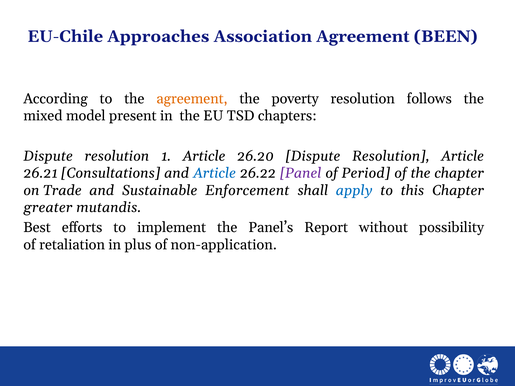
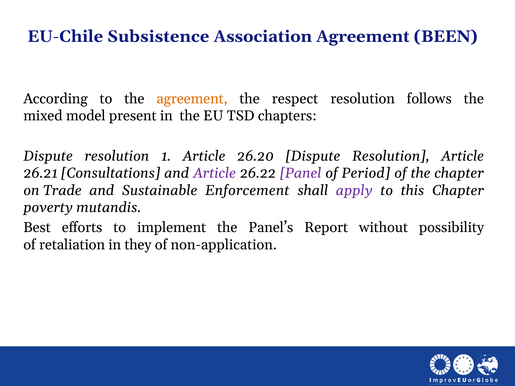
Approaches: Approaches -> Subsistence
poverty: poverty -> respect
Article at (214, 173) colour: blue -> purple
apply colour: blue -> purple
greater: greater -> poverty
plus: plus -> they
